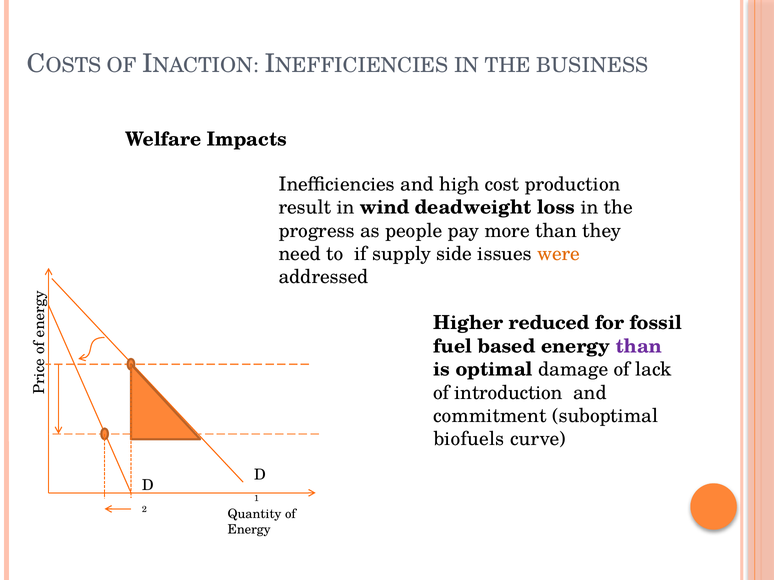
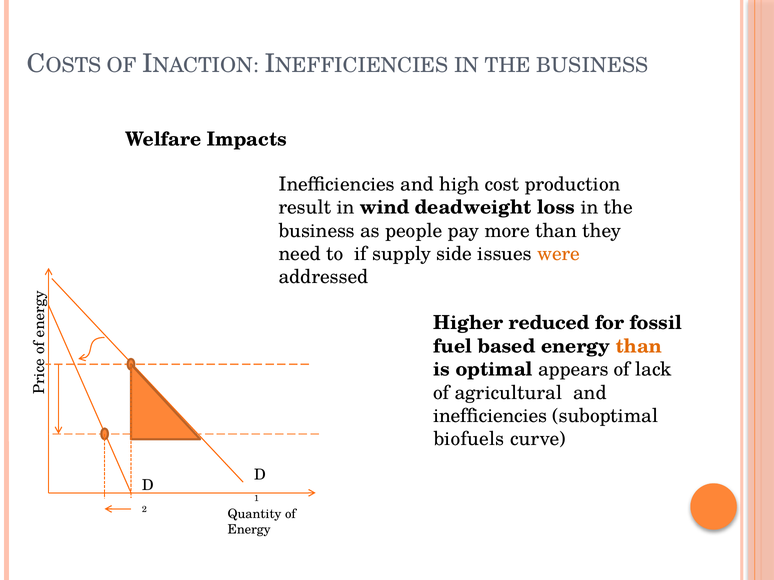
progress at (317, 231): progress -> business
than at (639, 347) colour: purple -> orange
damage: damage -> appears
introduction: introduction -> agricultural
commitment at (490, 416): commitment -> inefficiencies
